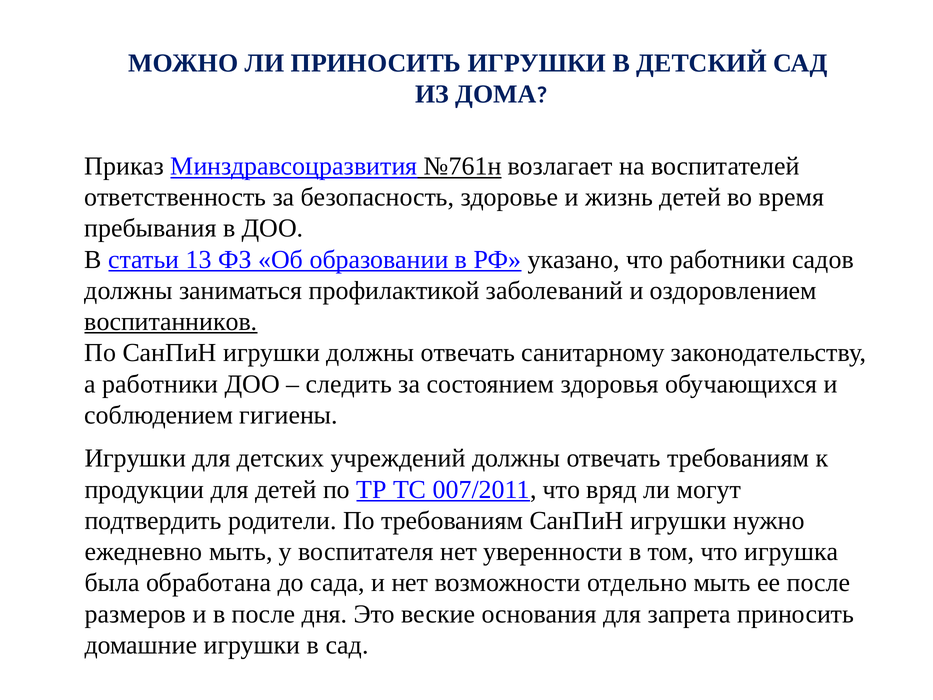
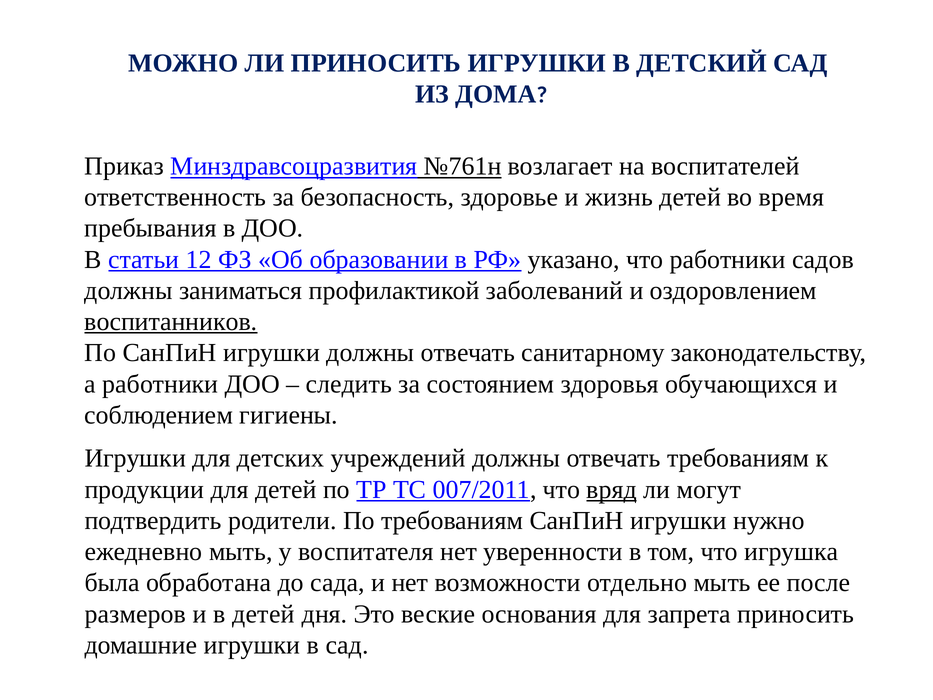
13: 13 -> 12
вряд underline: none -> present
в после: после -> детей
